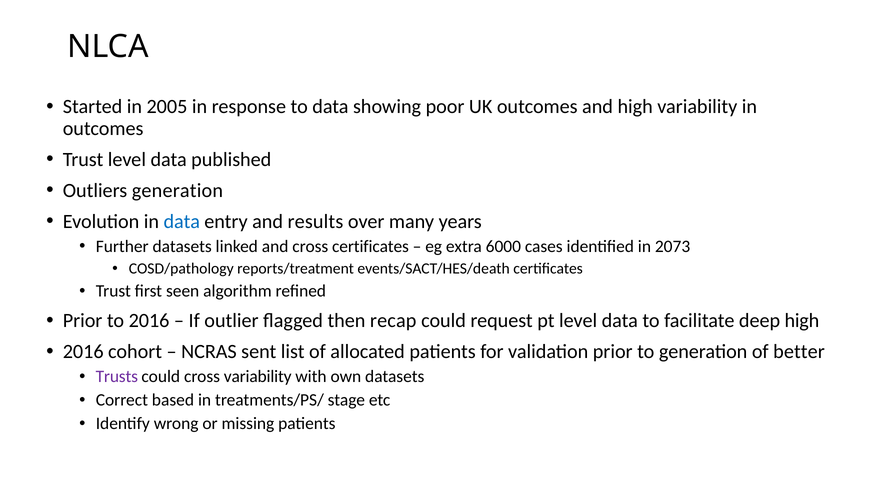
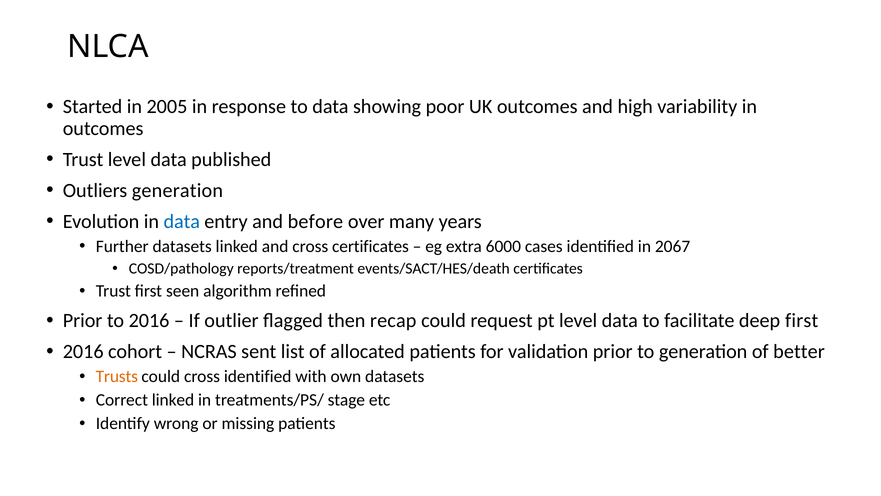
results: results -> before
2073: 2073 -> 2067
deep high: high -> first
Trusts colour: purple -> orange
cross variability: variability -> identified
Correct based: based -> linked
